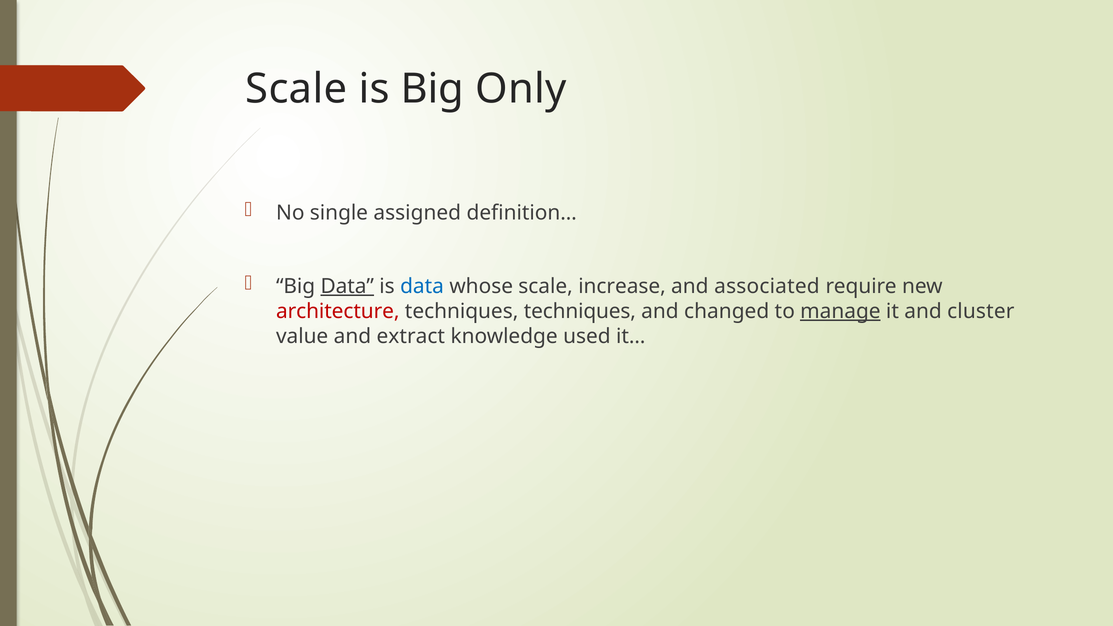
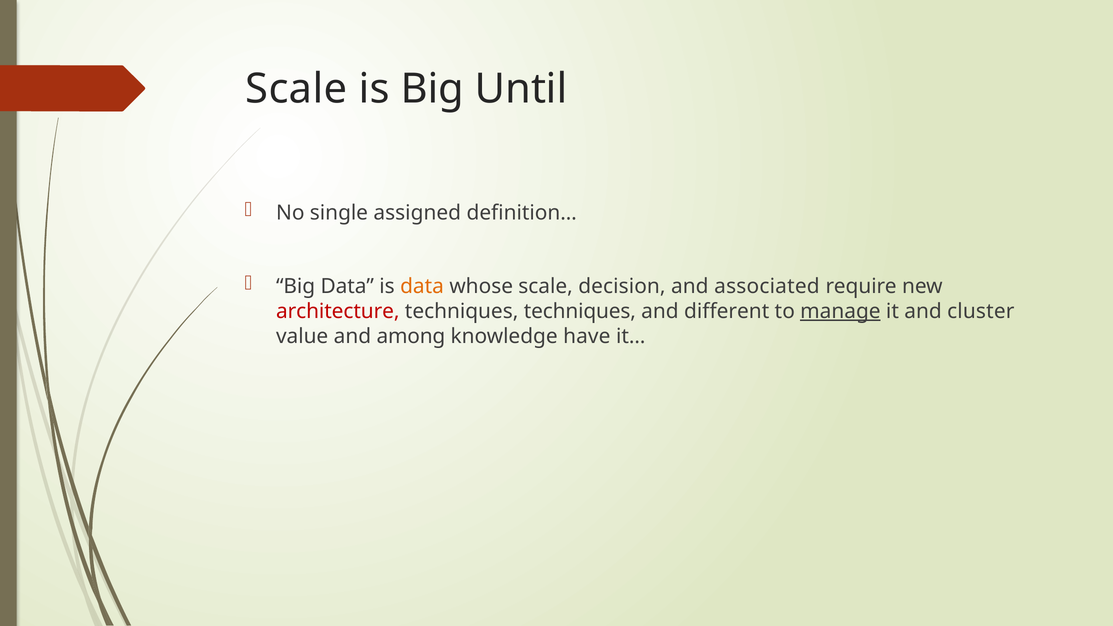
Only: Only -> Until
Data at (347, 286) underline: present -> none
data at (422, 286) colour: blue -> orange
increase: increase -> decision
changed: changed -> different
extract: extract -> among
used: used -> have
